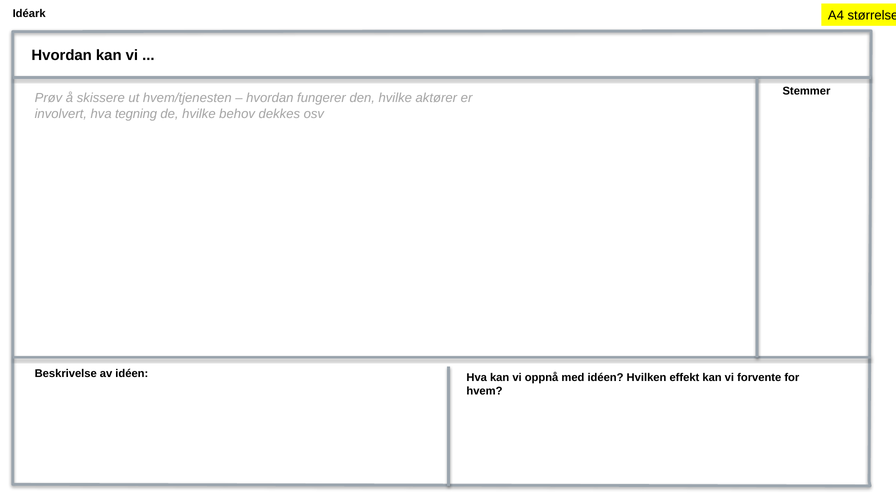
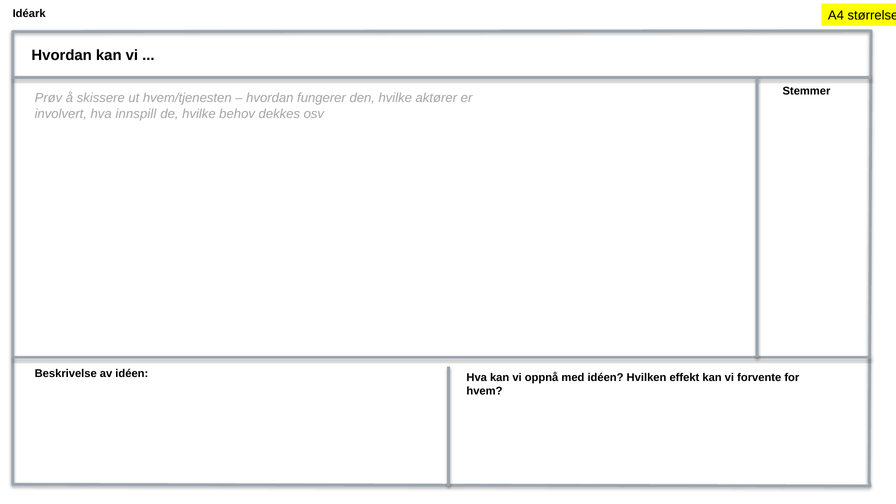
tegning: tegning -> innspill
